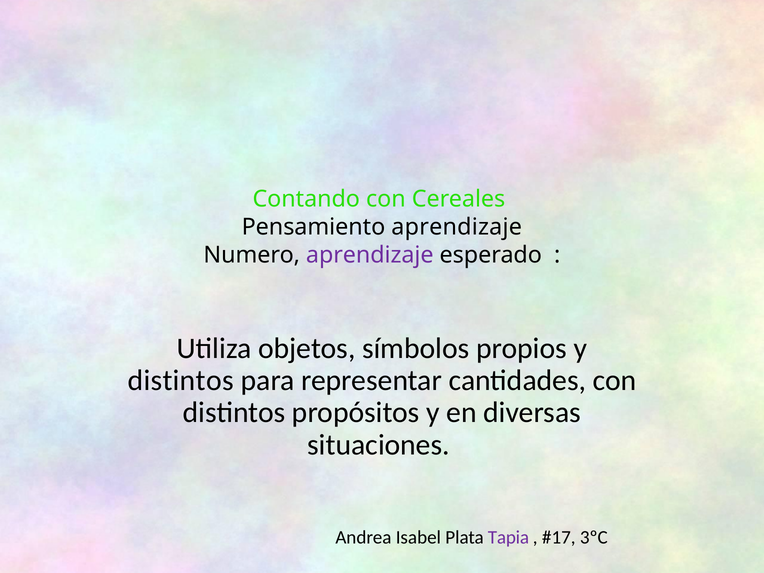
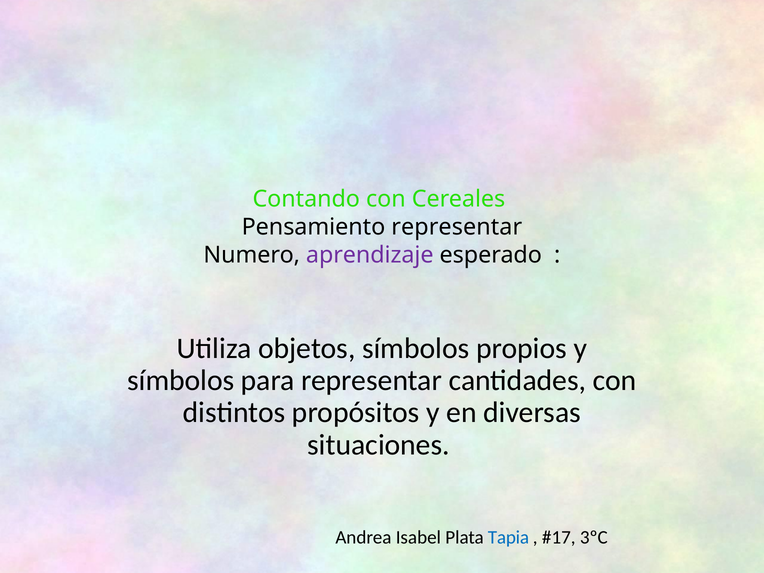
Pensamiento aprendizaje: aprendizaje -> representar
distintos at (181, 381): distintos -> símbolos
Tapia colour: purple -> blue
